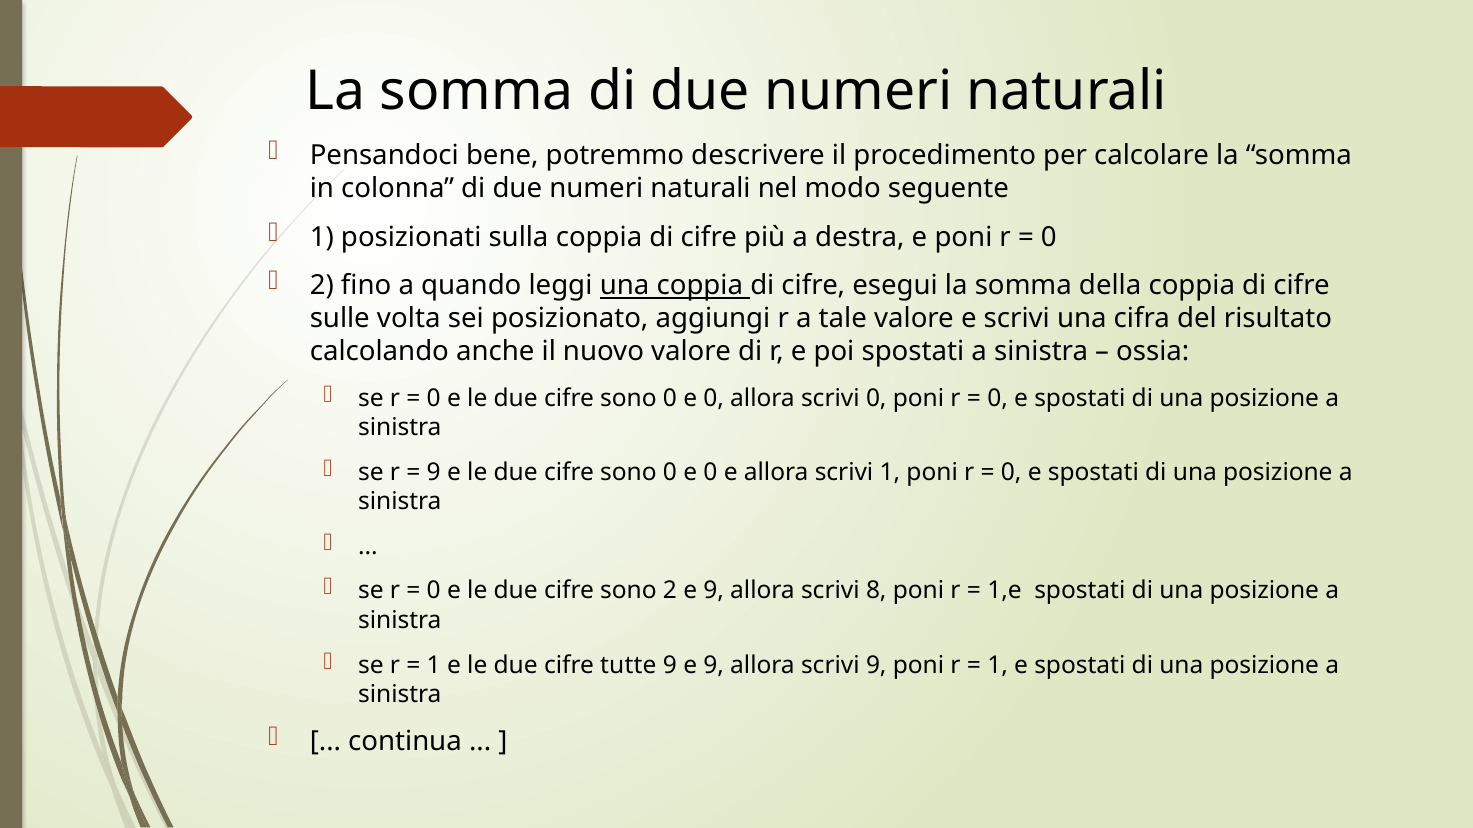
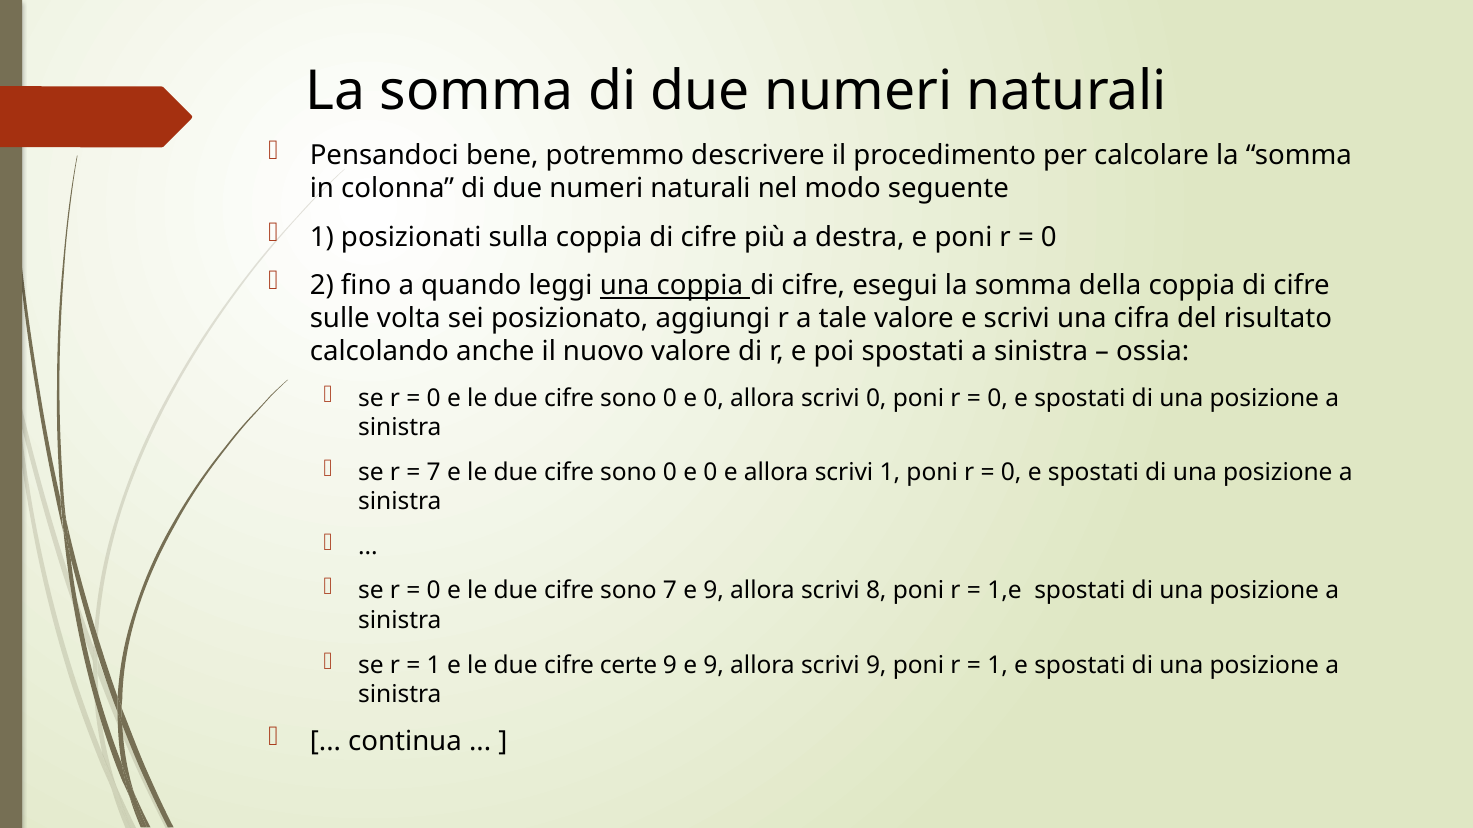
9 at (434, 472): 9 -> 7
sono 2: 2 -> 7
tutte: tutte -> certe
